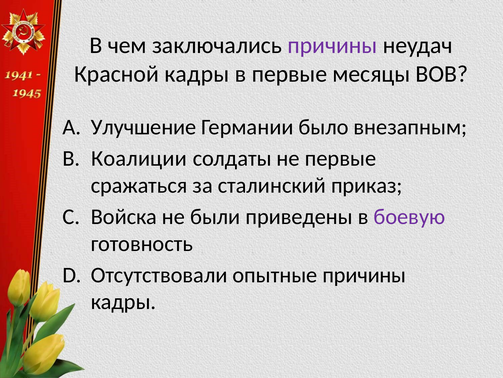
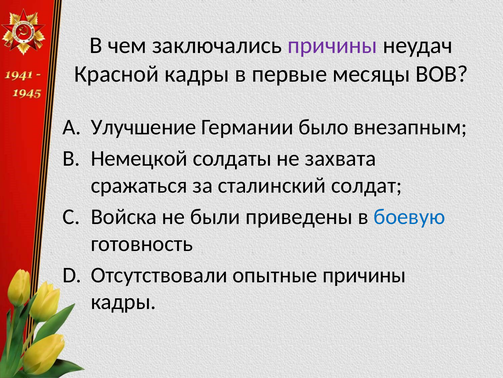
Коалиции: Коалиции -> Немецкой
не первые: первые -> захвата
приказ: приказ -> солдат
боевую colour: purple -> blue
